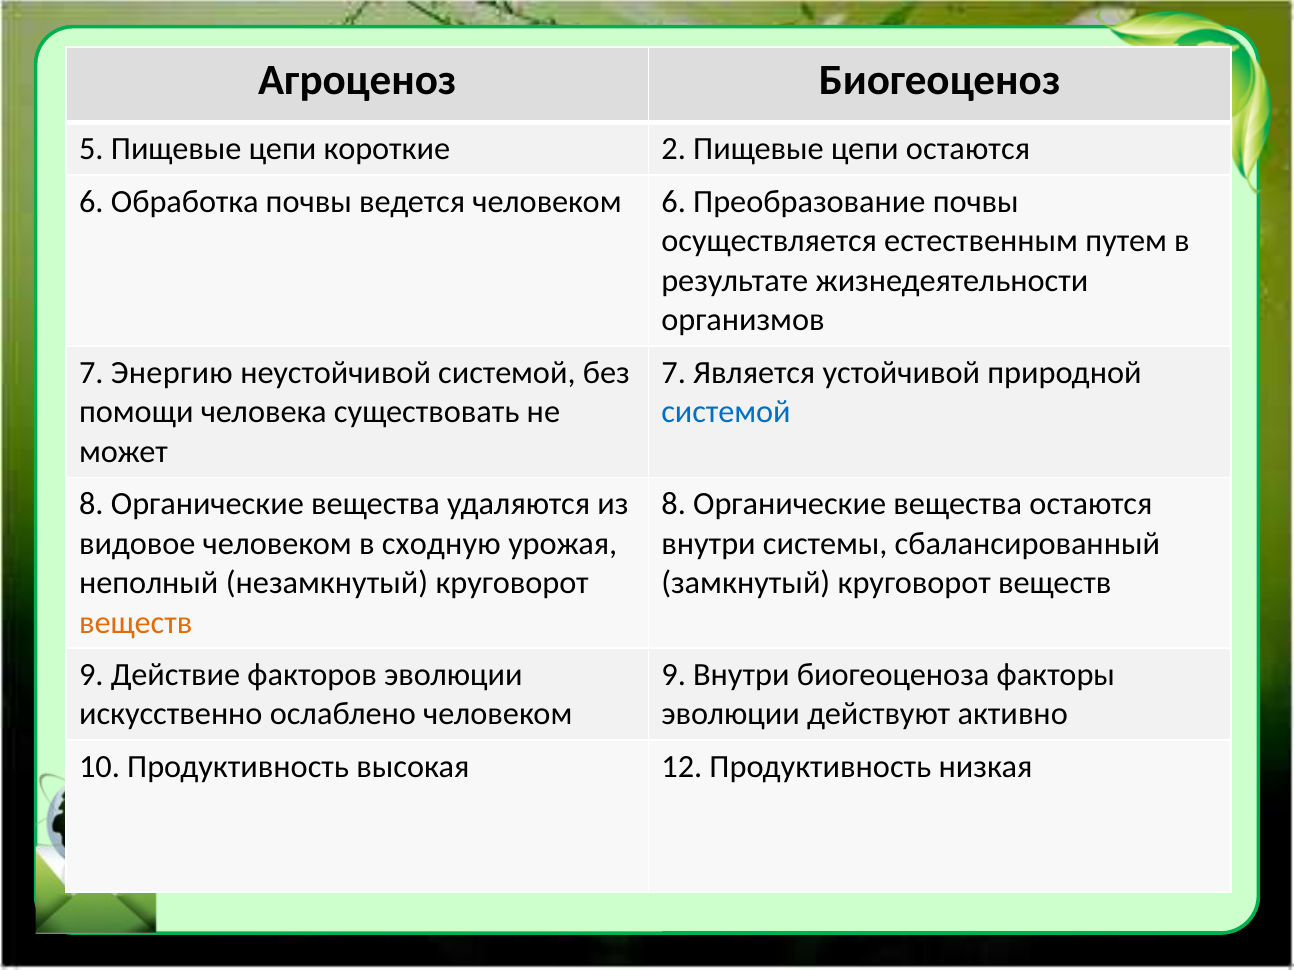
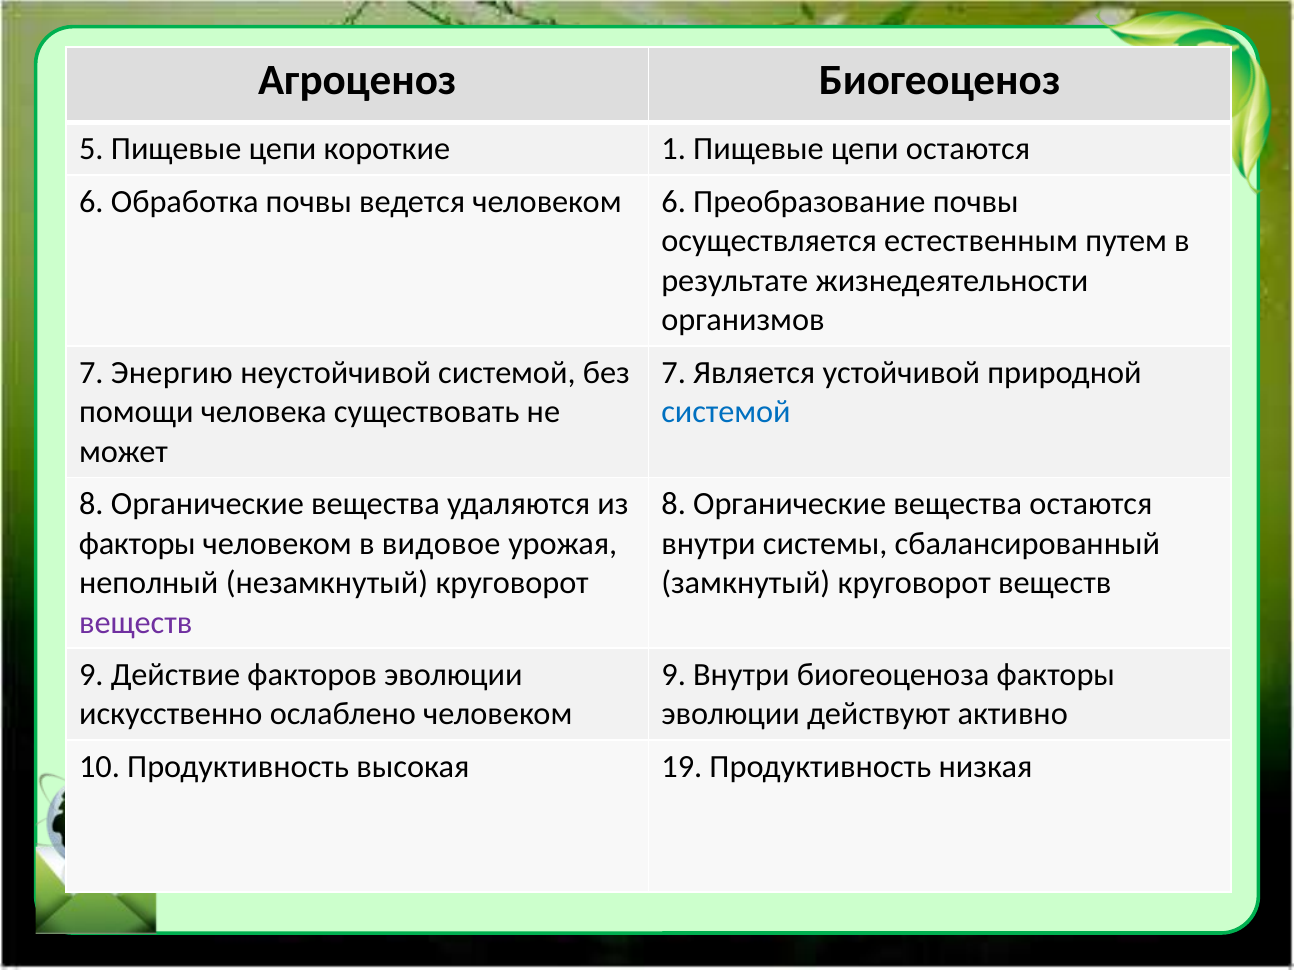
2: 2 -> 1
видовое at (137, 544): видовое -> факторы
сходную: сходную -> видовое
веществ at (136, 623) colour: orange -> purple
12: 12 -> 19
